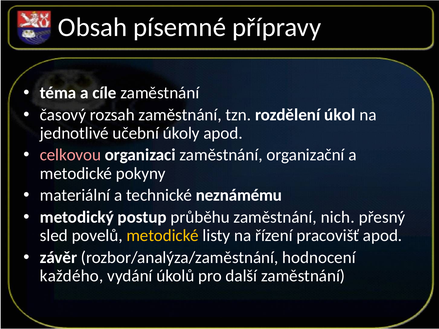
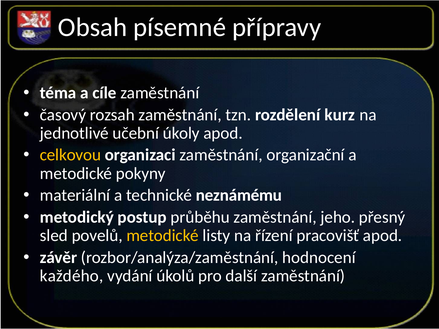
úkol: úkol -> kurz
celkovou colour: pink -> yellow
nich: nich -> jeho
